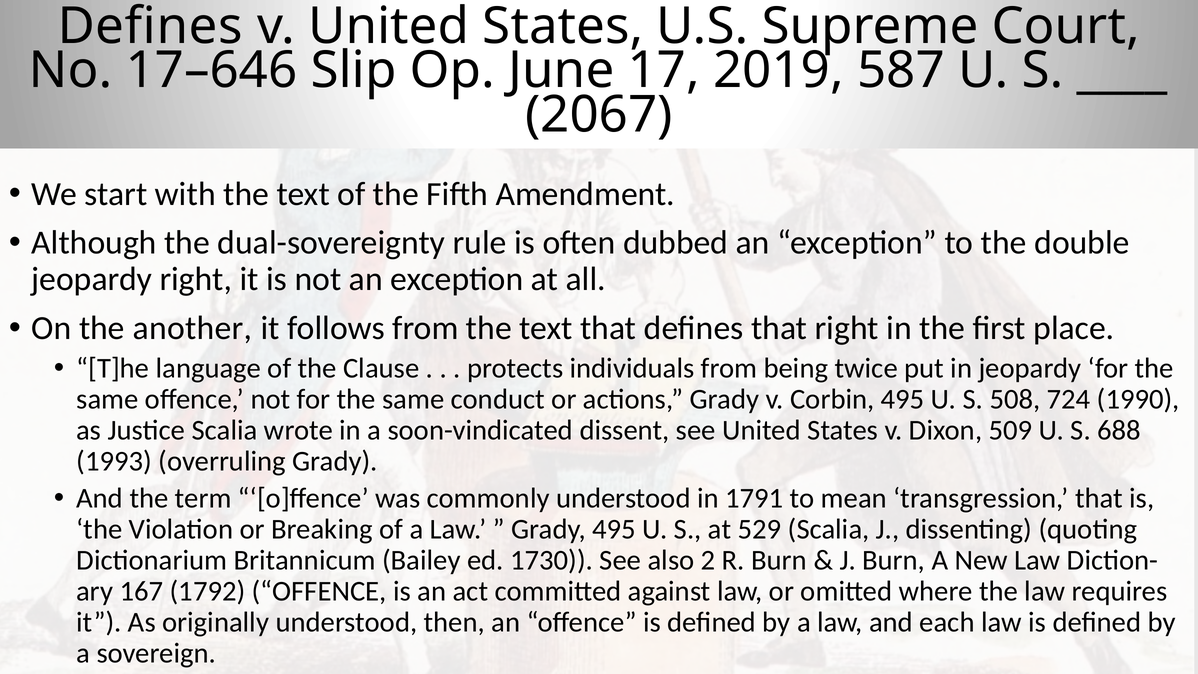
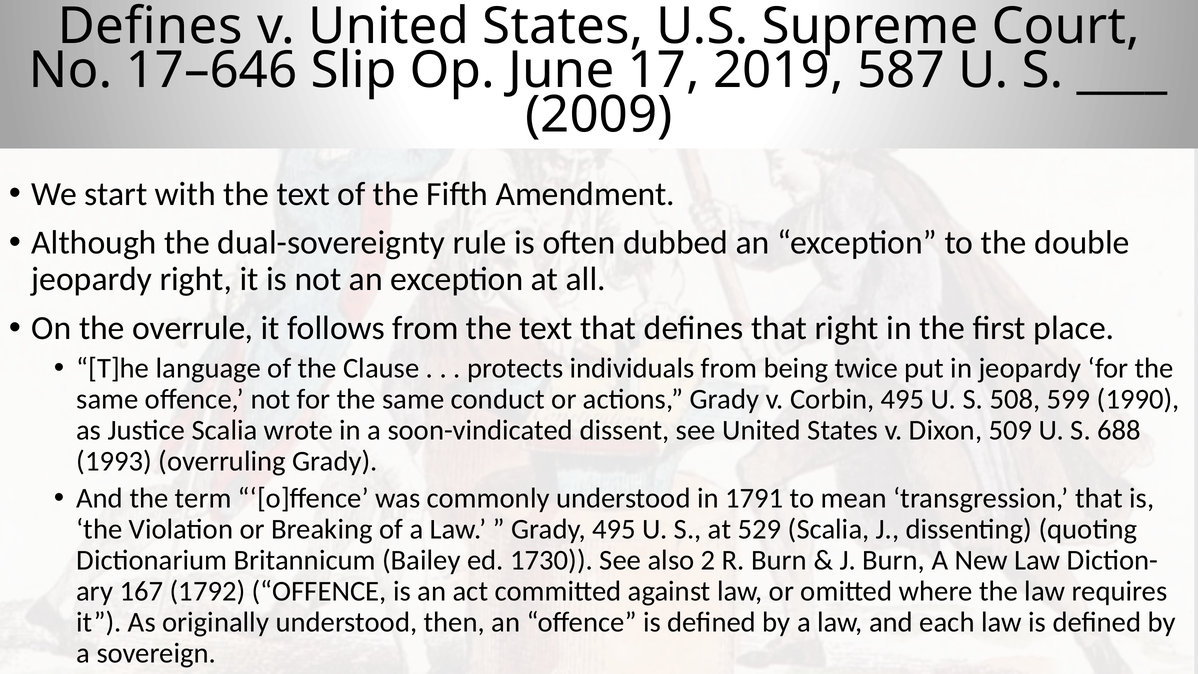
2067: 2067 -> 2009
another: another -> overrule
724: 724 -> 599
